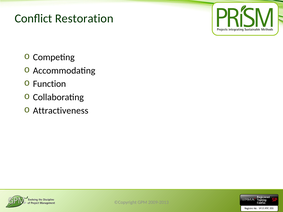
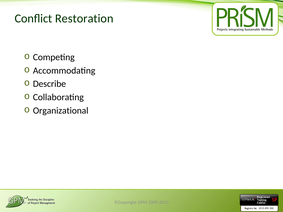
Function: Function -> Describe
Attractiveness: Attractiveness -> Organizational
